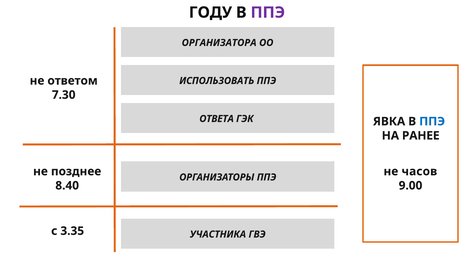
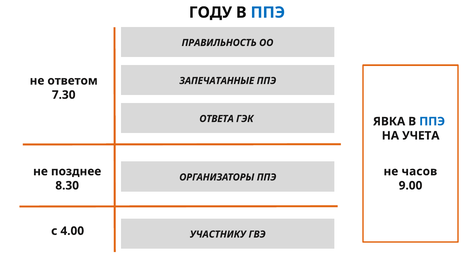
ППЭ at (268, 13) colour: purple -> blue
ОРГАНИЗАТОРА: ОРГАНИЗАТОРА -> ПРАВИЛЬНОСТЬ
ИСПОЛЬЗОВАТЬ: ИСПОЛЬЗОВАТЬ -> ЗАПЕЧАТАННЫЕ
РАНЕЕ: РАНЕЕ -> УЧЕТА
8.40: 8.40 -> 8.30
3.35: 3.35 -> 4.00
УЧАСТНИКА: УЧАСТНИКА -> УЧАСТНИКУ
